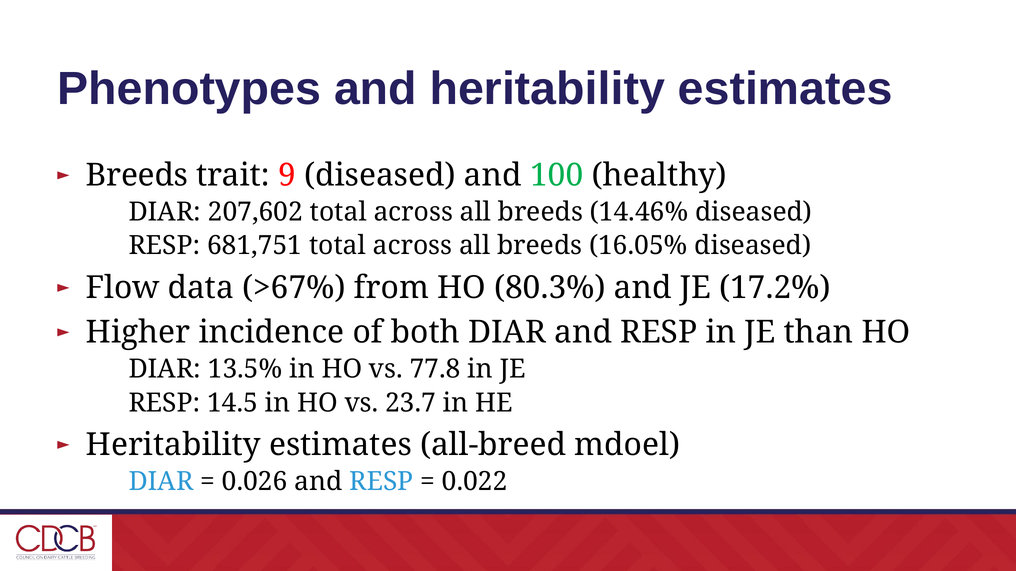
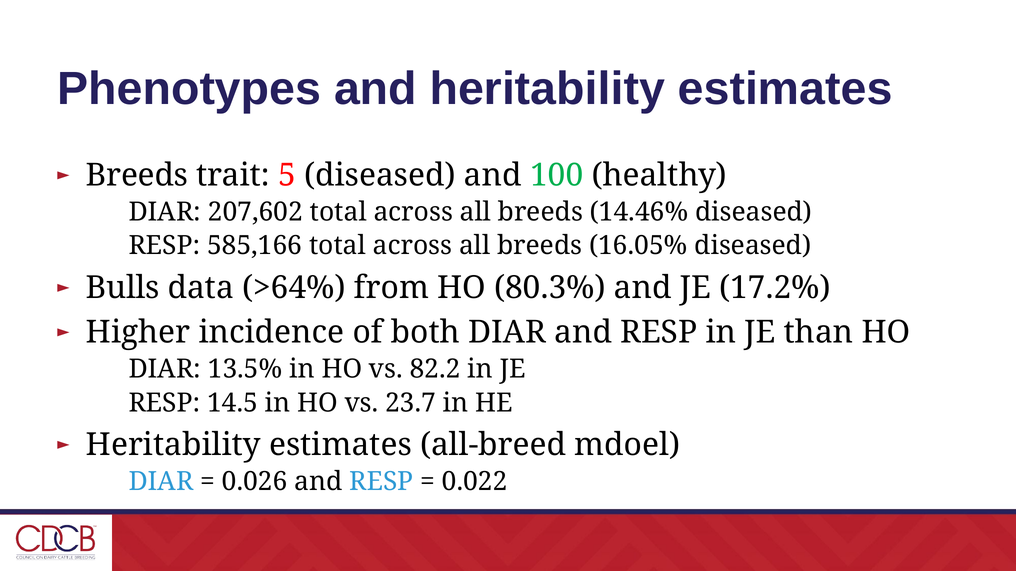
9: 9 -> 5
681,751: 681,751 -> 585,166
Flow: Flow -> Bulls
>67%: >67% -> >64%
77.8: 77.8 -> 82.2
